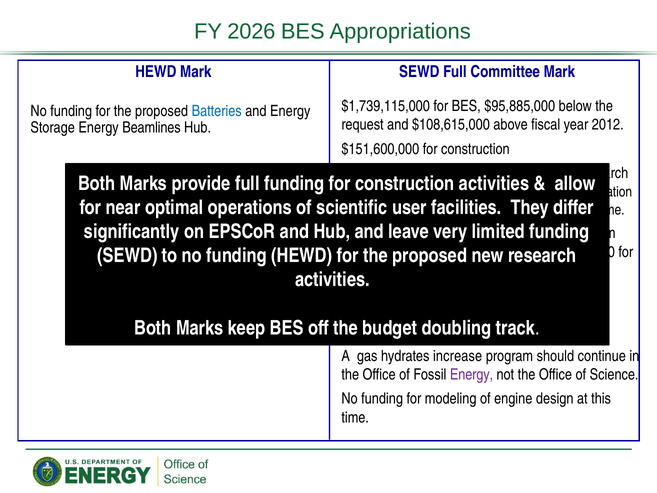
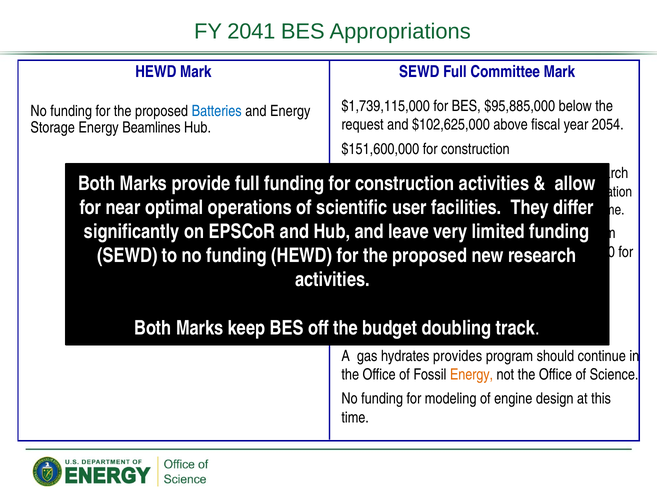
2026: 2026 -> 2041
$108,615,000: $108,615,000 -> $102,625,000
2012: 2012 -> 2054
increase: increase -> provides
Energy at (472, 375) colour: purple -> orange
